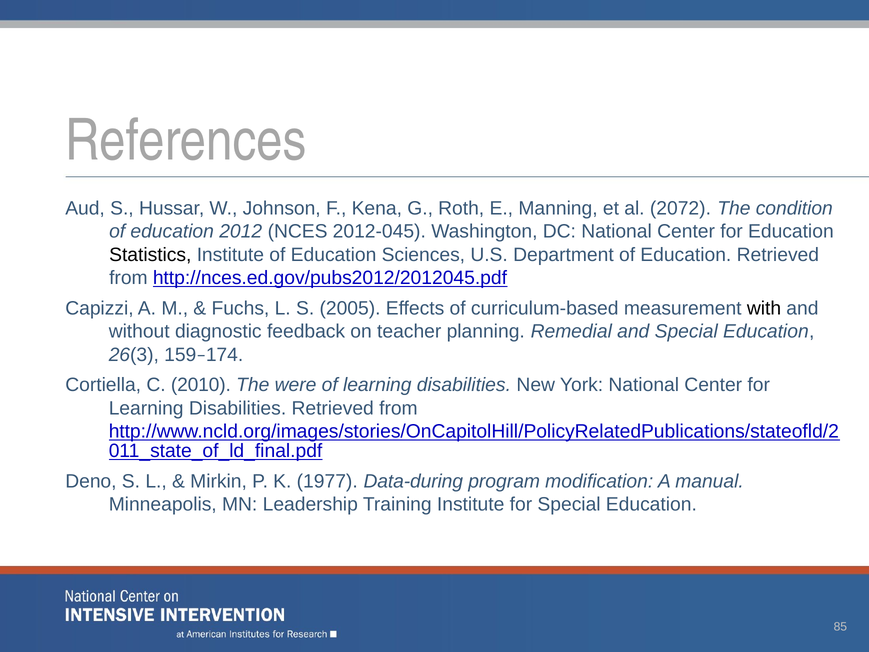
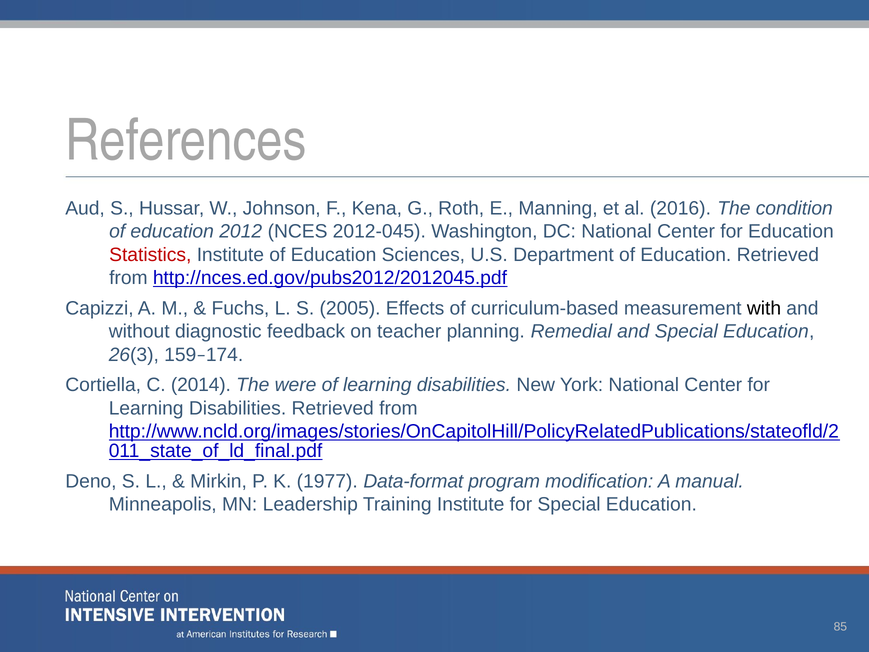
2072: 2072 -> 2016
Statistics colour: black -> red
2010: 2010 -> 2014
Data-during: Data-during -> Data-format
